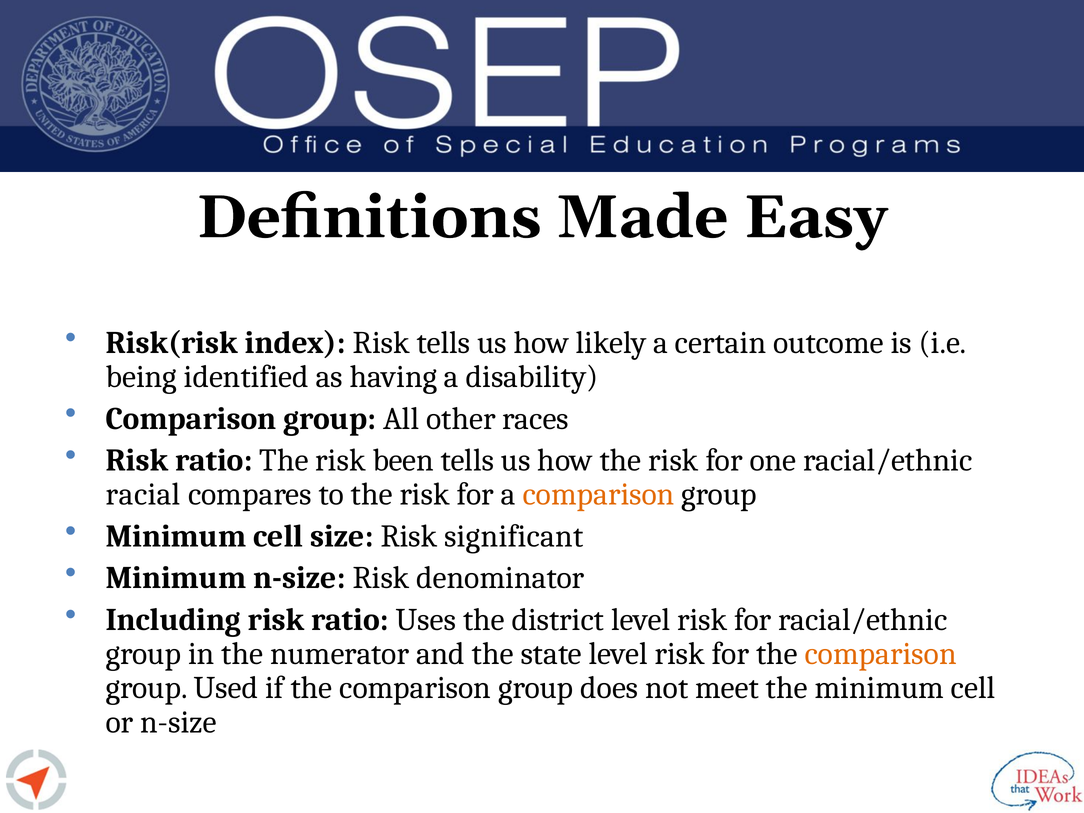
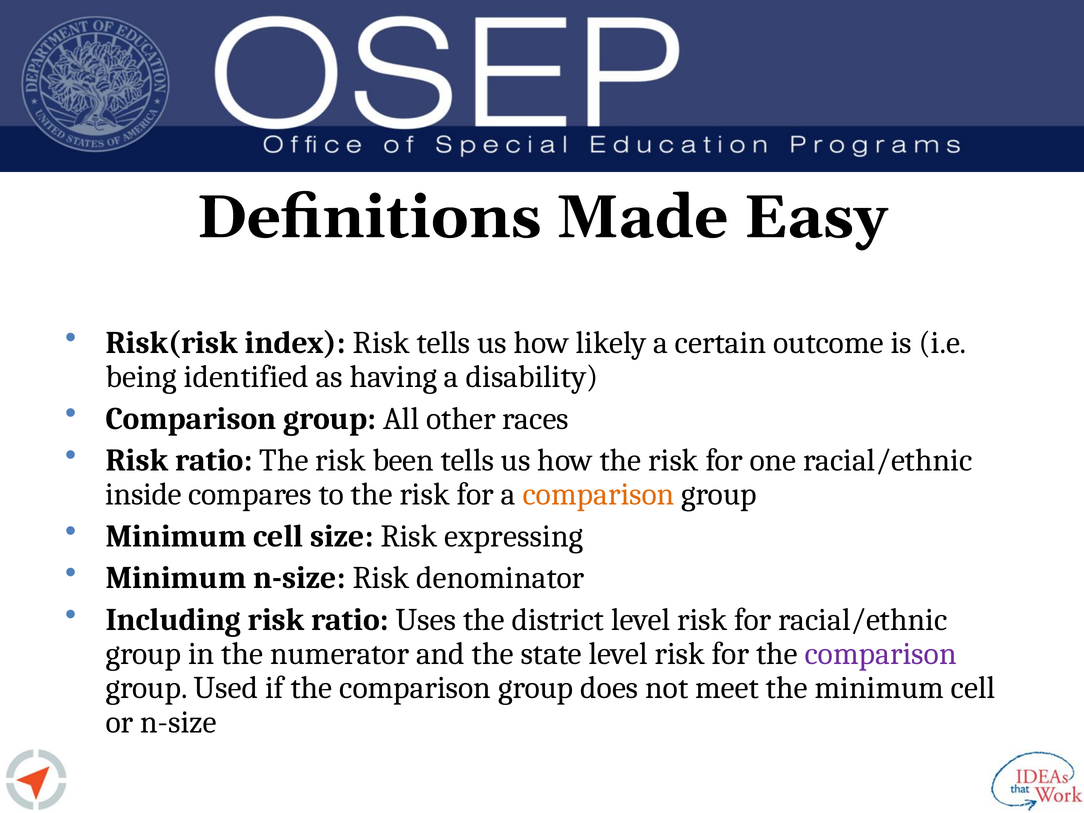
racial: racial -> inside
significant: significant -> expressing
comparison at (881, 654) colour: orange -> purple
